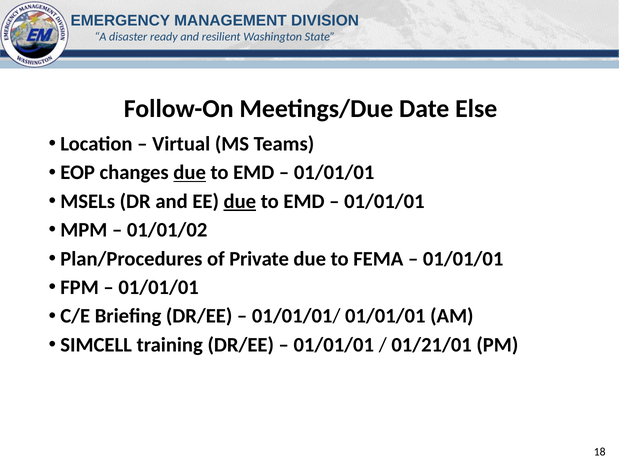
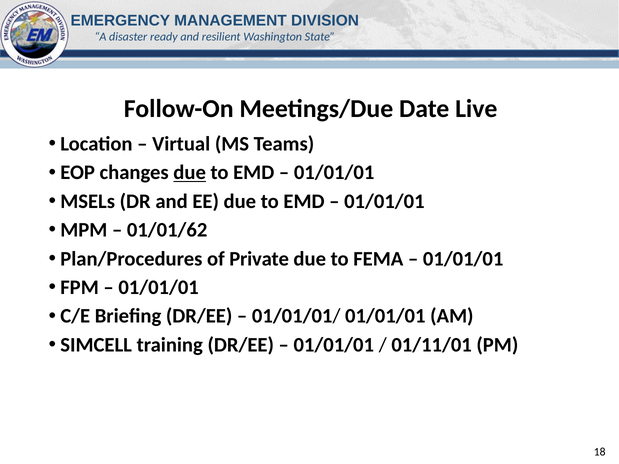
Else: Else -> Live
due at (240, 201) underline: present -> none
01/01/02: 01/01/02 -> 01/01/62
01/21/01: 01/21/01 -> 01/11/01
